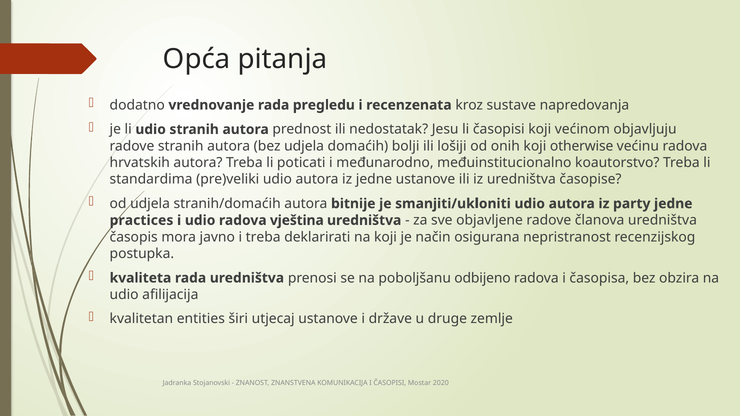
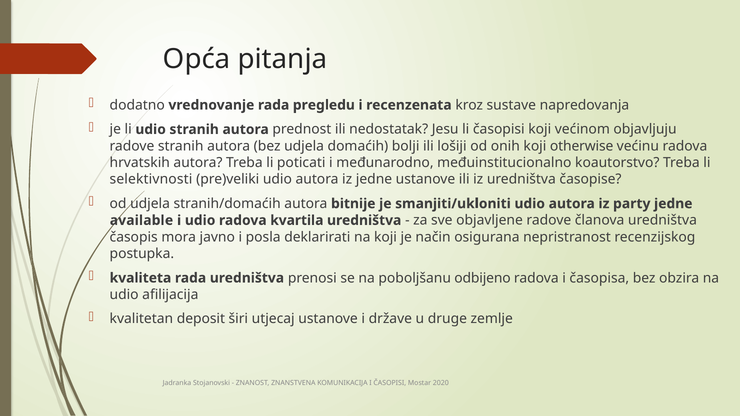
standardima: standardima -> selektivnosti
practices: practices -> available
vještina: vještina -> kvartila
i treba: treba -> posla
entities: entities -> deposit
